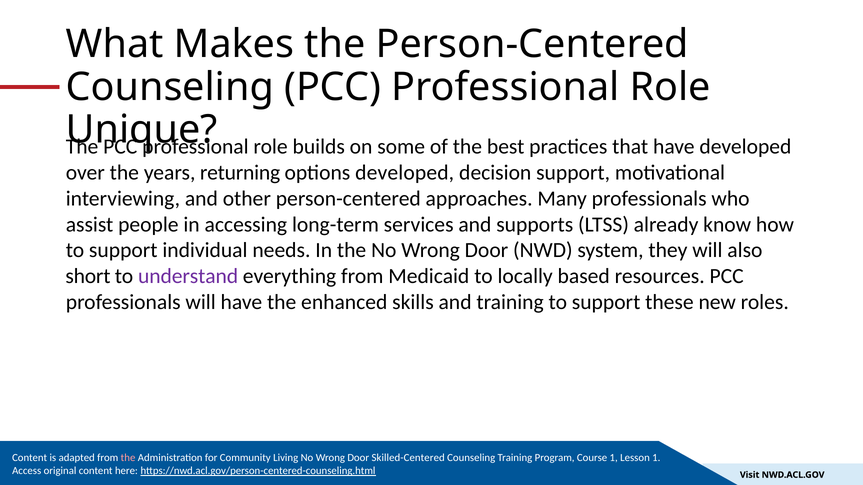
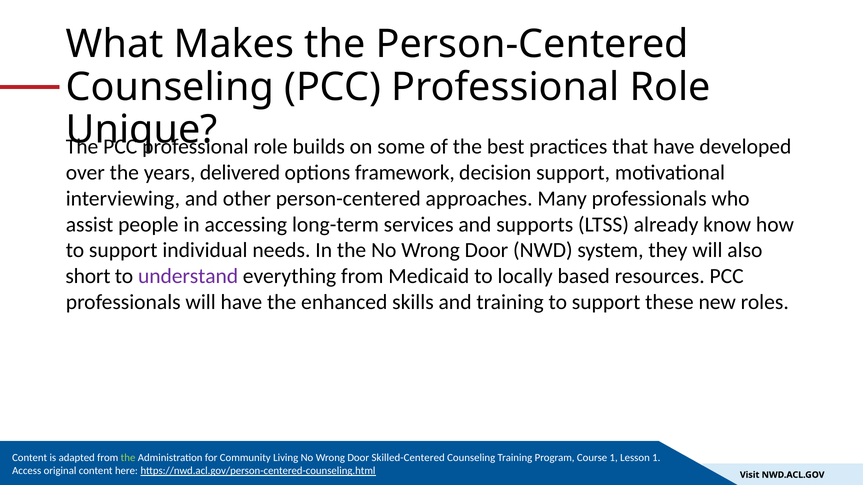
returning: returning -> delivered
options developed: developed -> framework
the at (128, 458) colour: pink -> light green
